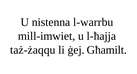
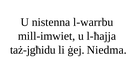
taż-żaqqu: taż-żaqqu -> taż-jgħidu
Għamilt: Għamilt -> Niedma
